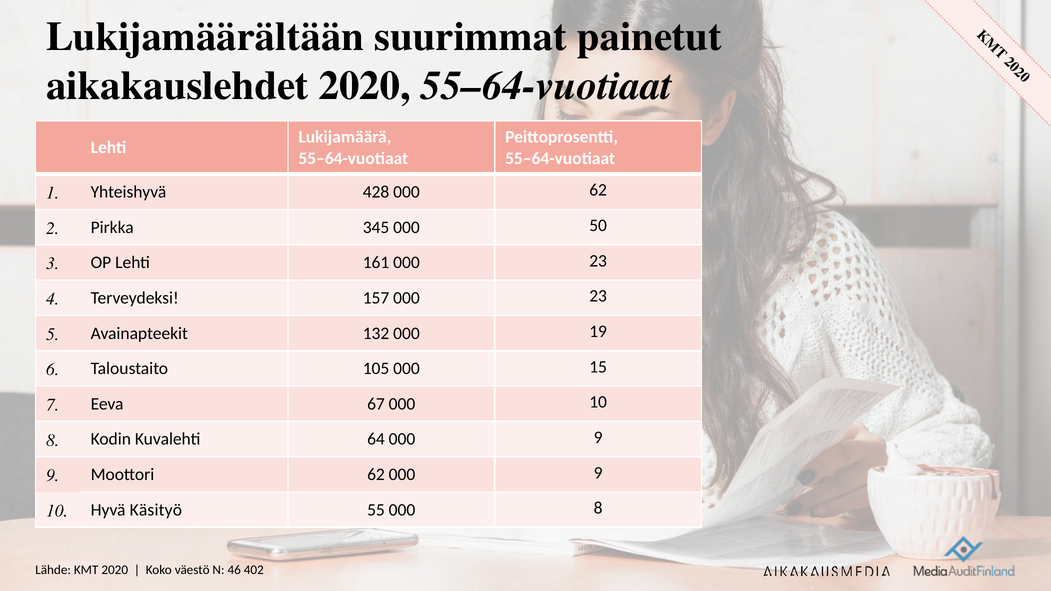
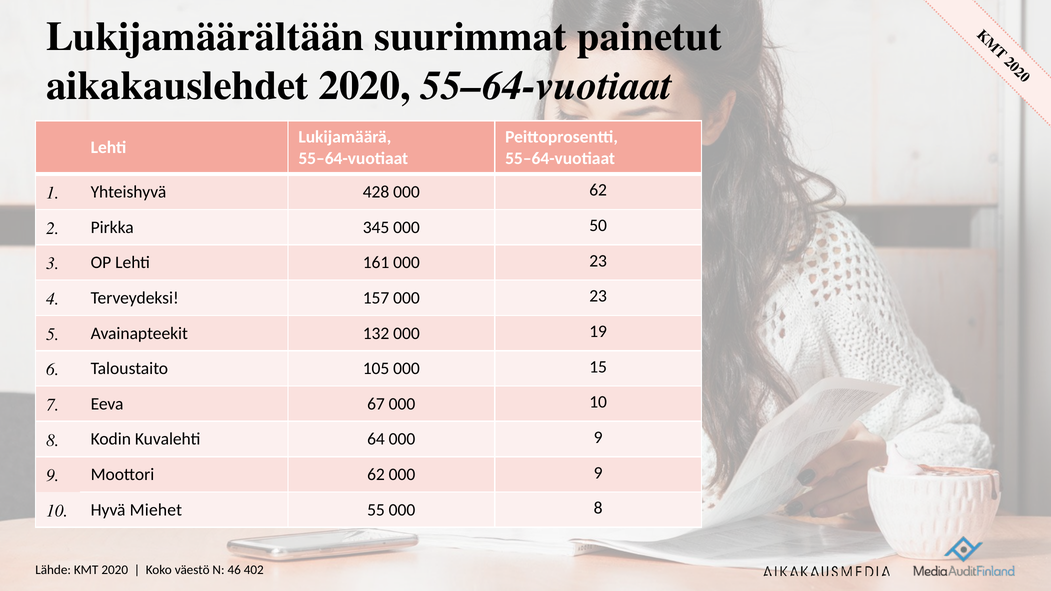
Käsityö: Käsityö -> Miehet
